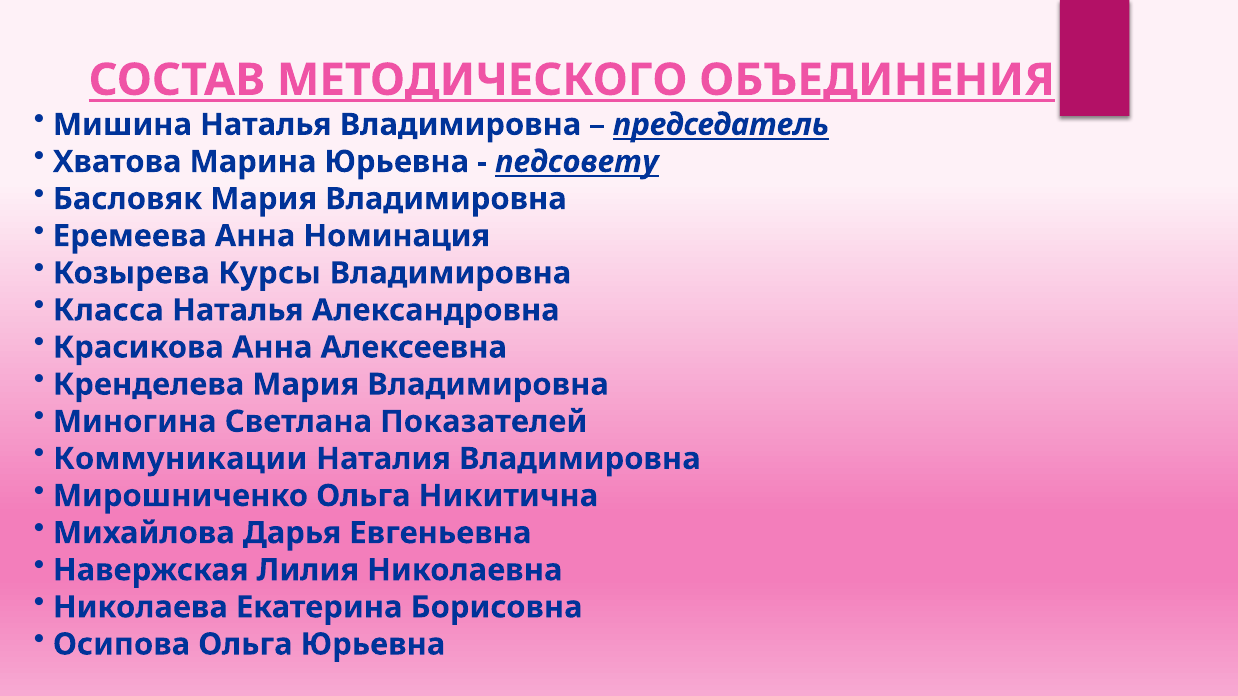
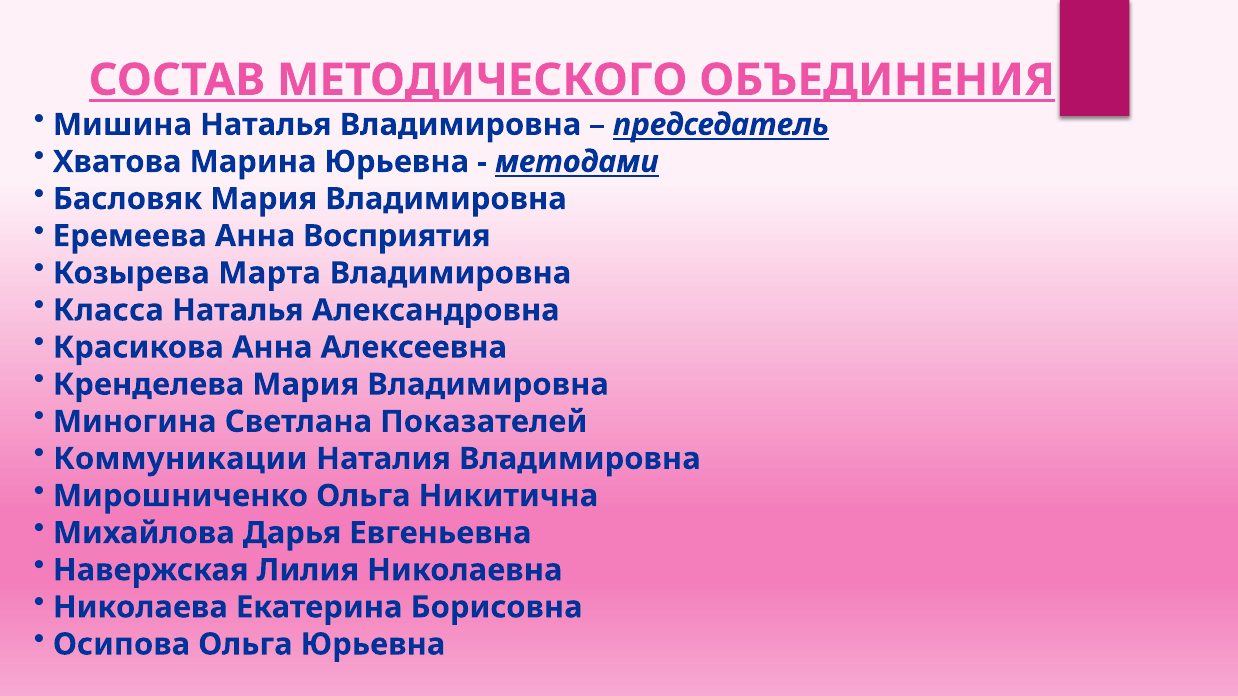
педсовету: педсовету -> методами
Номинация: Номинация -> Восприятия
Курсы: Курсы -> Марта
